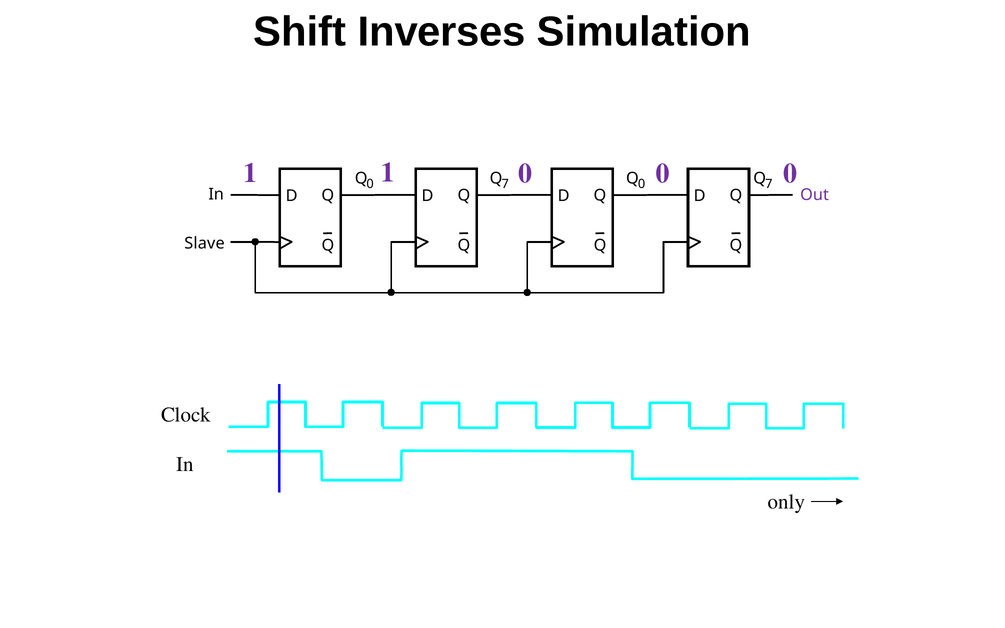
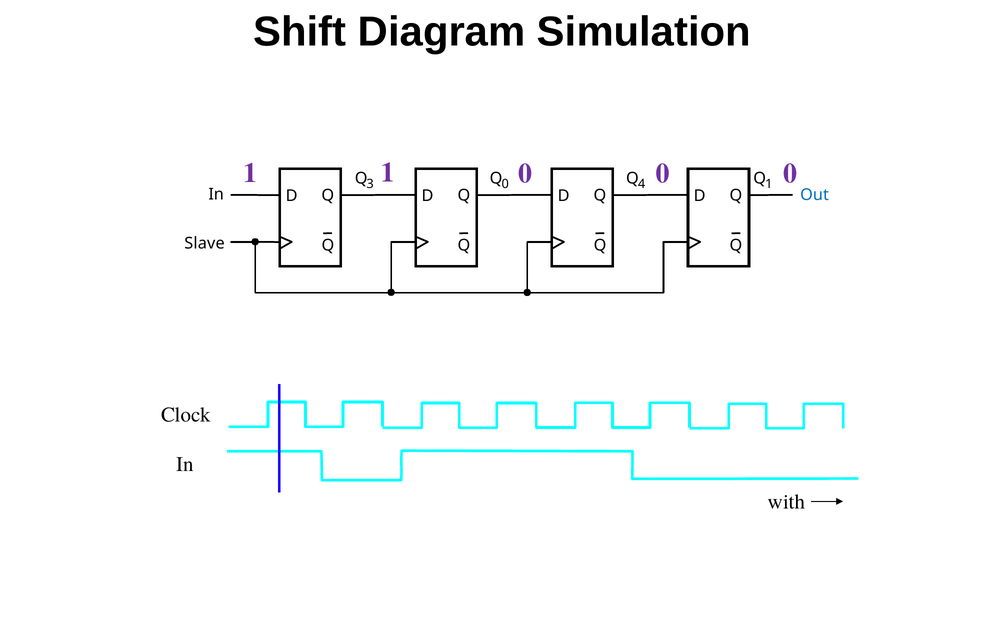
Inverses: Inverses -> Diagram
0 at (370, 184): 0 -> 3
7 at (505, 184): 7 -> 0
0 at (642, 184): 0 -> 4
7 at (769, 184): 7 -> 1
Out colour: purple -> blue
only: only -> with
